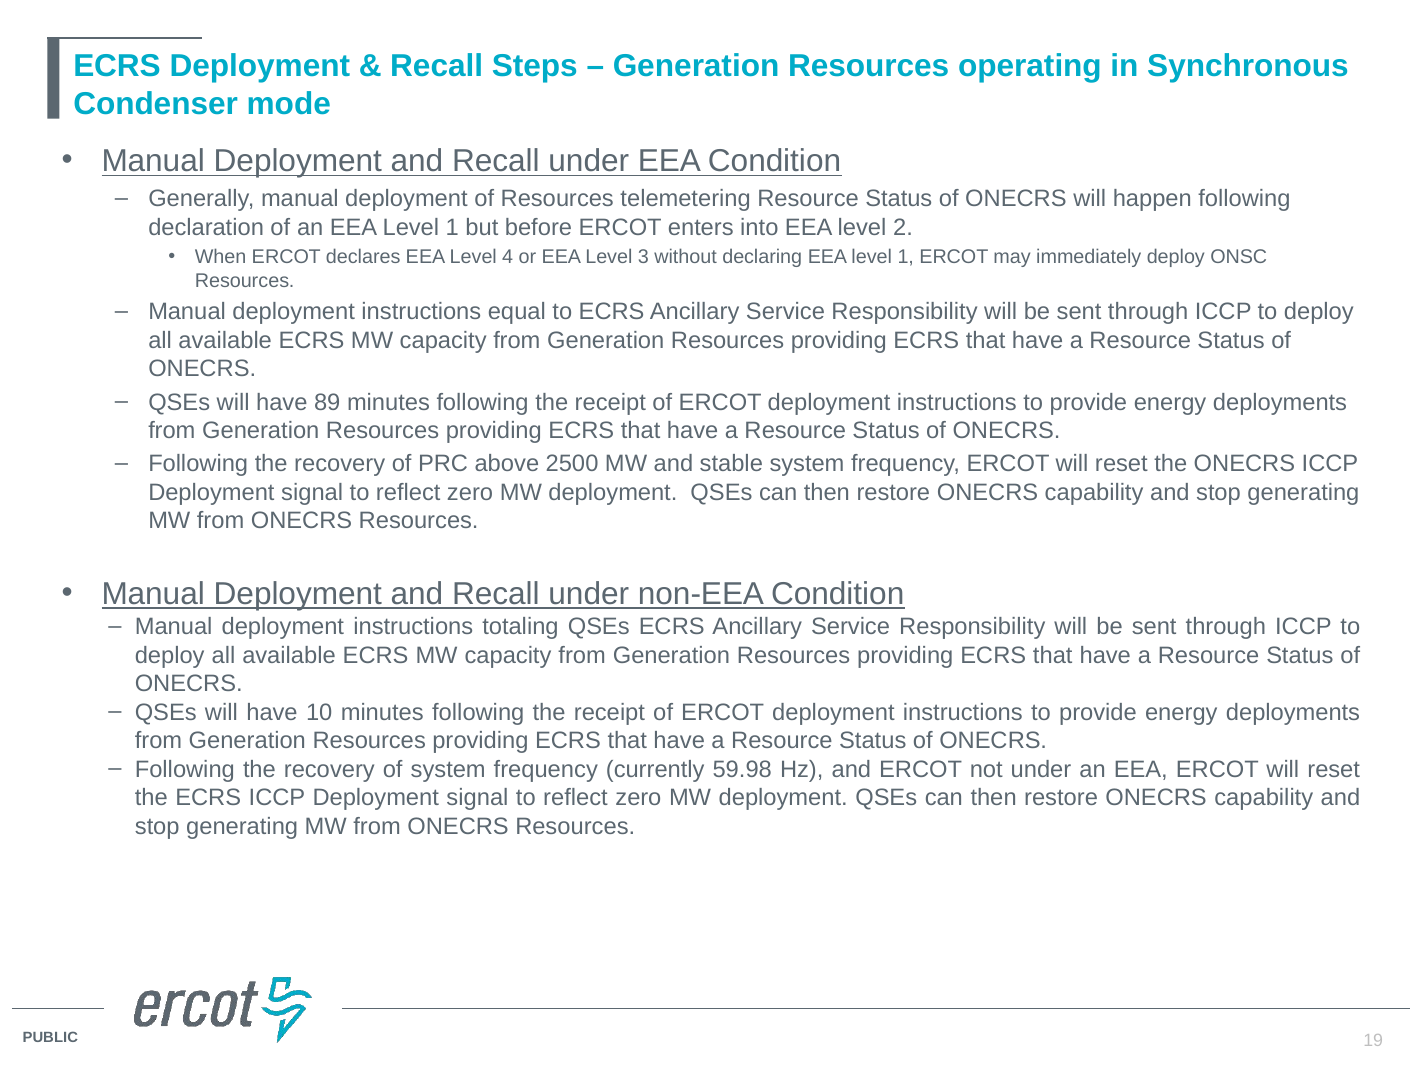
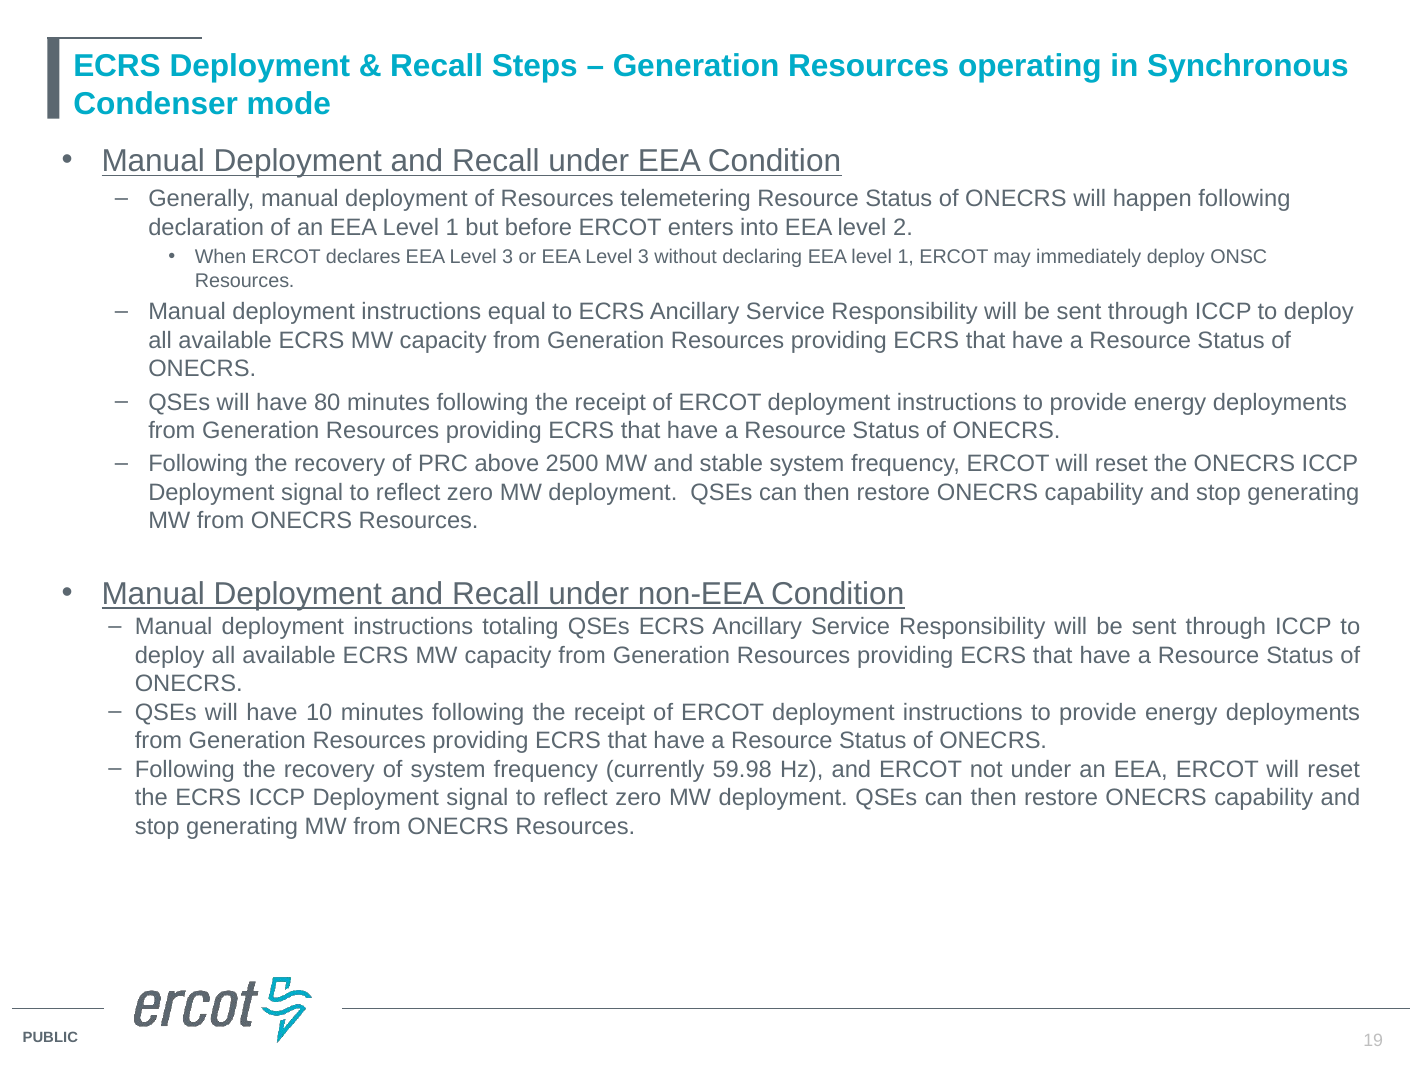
declares EEA Level 4: 4 -> 3
89: 89 -> 80
